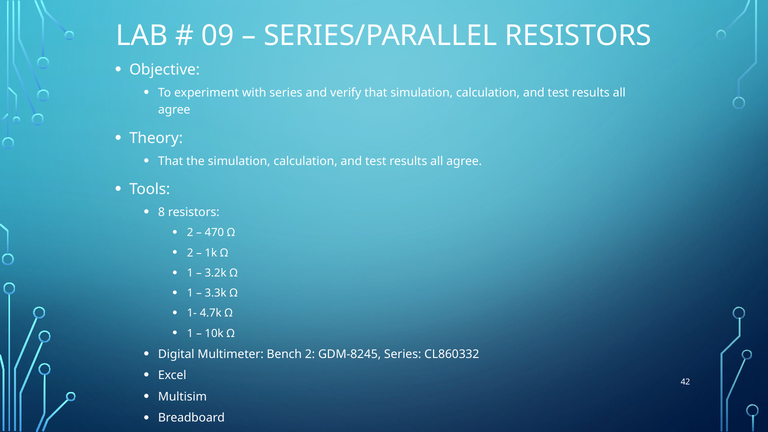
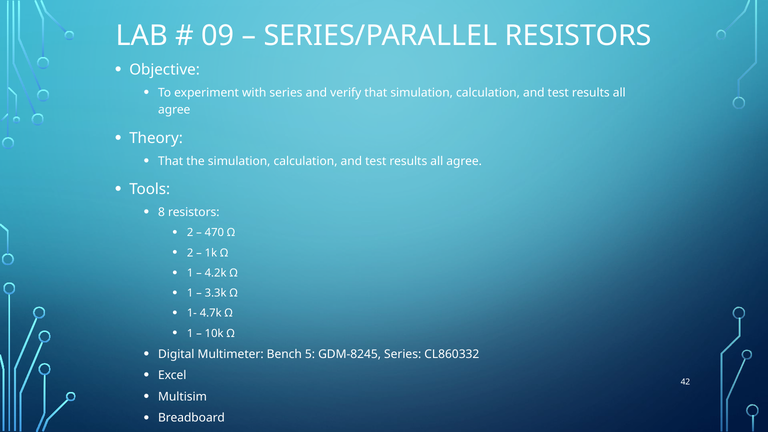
3.2k: 3.2k -> 4.2k
Bench 2: 2 -> 5
